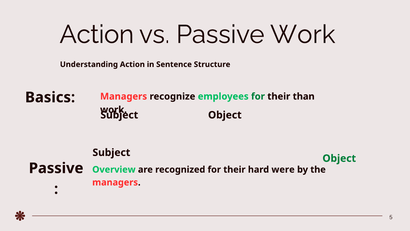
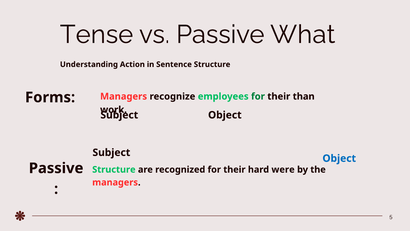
Action at (97, 34): Action -> Tense
Passive Work: Work -> What
Basics: Basics -> Forms
Object at (339, 158) colour: green -> blue
Overview at (114, 169): Overview -> Structure
